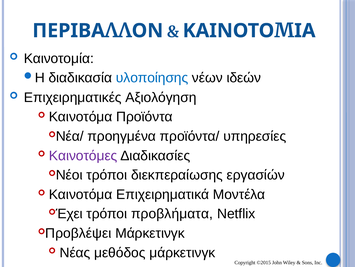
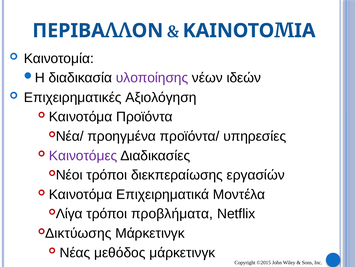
υλοποίησης colour: blue -> purple
Έχει: Έχει -> Λίγα
Προβλέψει: Προβλέψει -> Δικτύωσης
